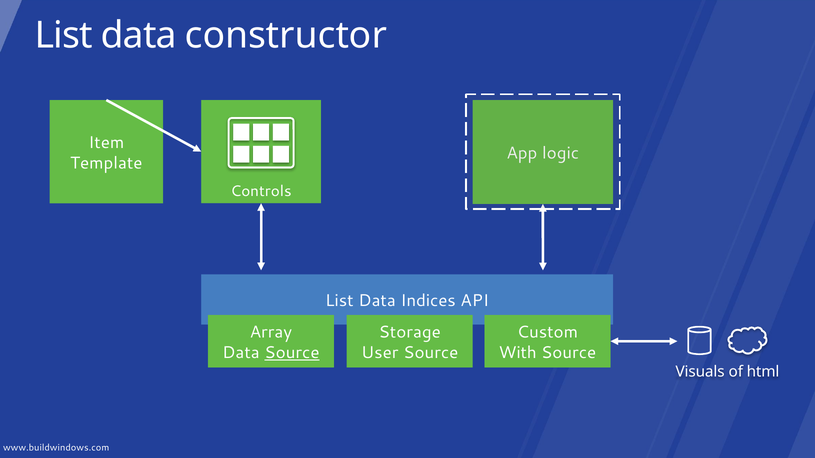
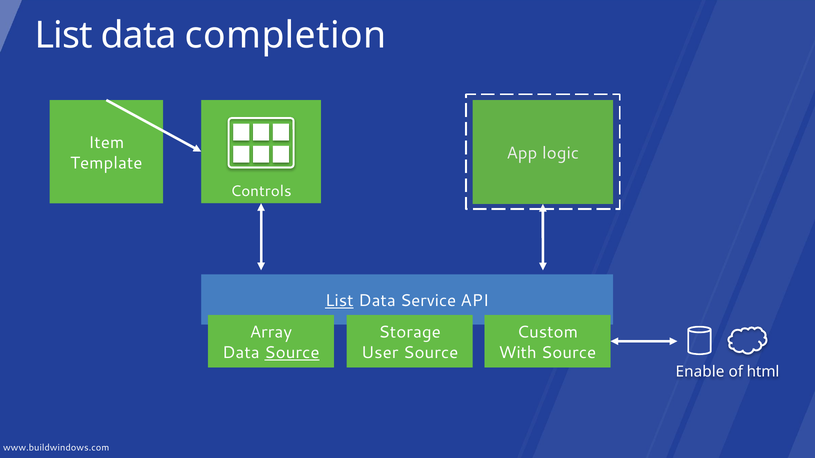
constructor: constructor -> completion
List at (339, 301) underline: none -> present
Indices: Indices -> Service
Visuals: Visuals -> Enable
